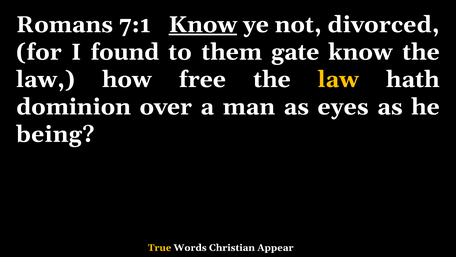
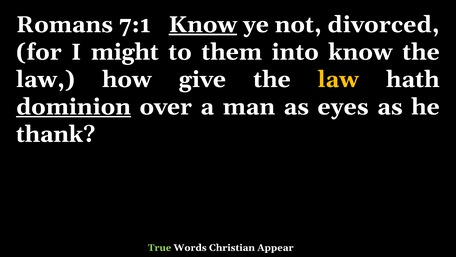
found: found -> might
gate: gate -> into
free: free -> give
dominion underline: none -> present
being: being -> thank
True colour: yellow -> light green
